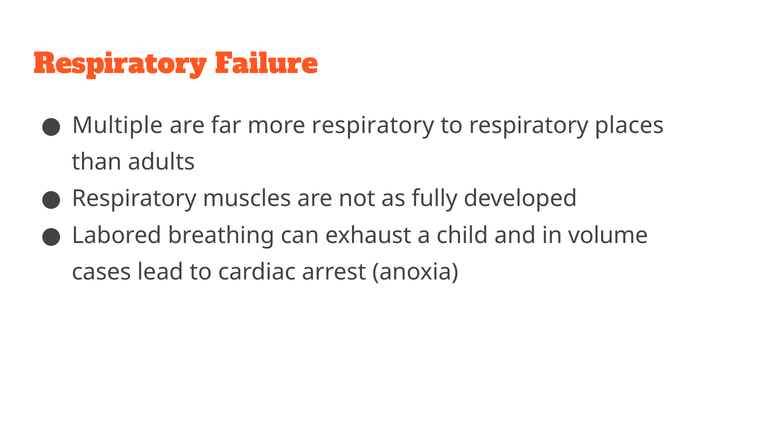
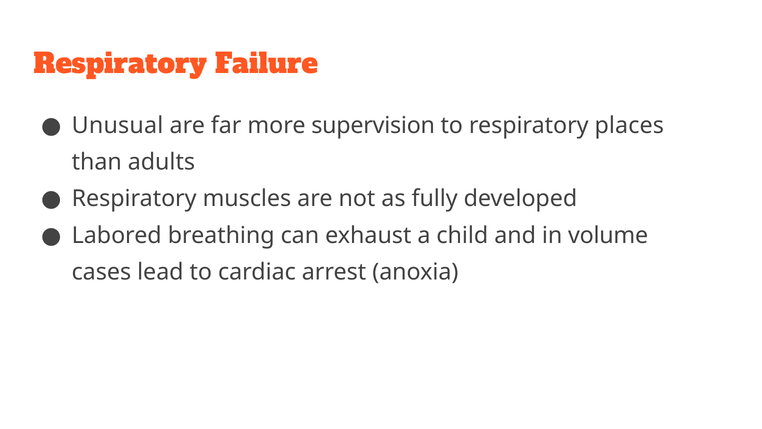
Multiple: Multiple -> Unusual
more respiratory: respiratory -> supervision
